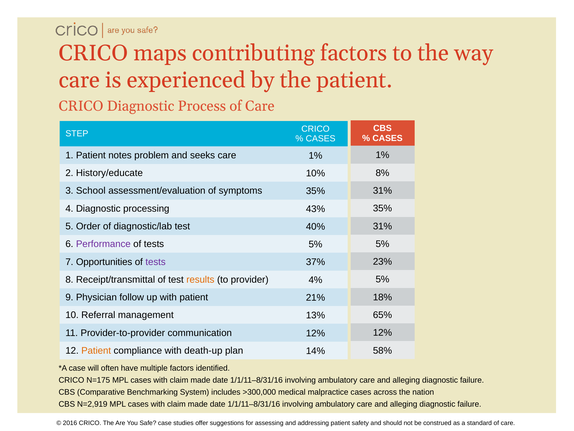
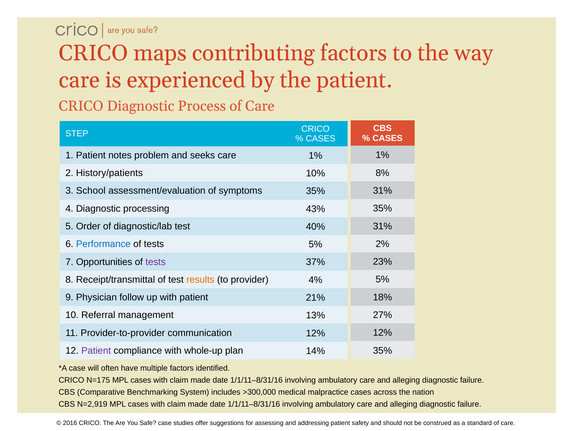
History/educate: History/educate -> History/patients
5% at (383, 244): 5% -> 2%
Performance colour: purple -> blue
65%: 65% -> 27%
58% at (382, 350): 58% -> 35%
Patient at (96, 350) colour: orange -> purple
death-up: death-up -> whole-up
